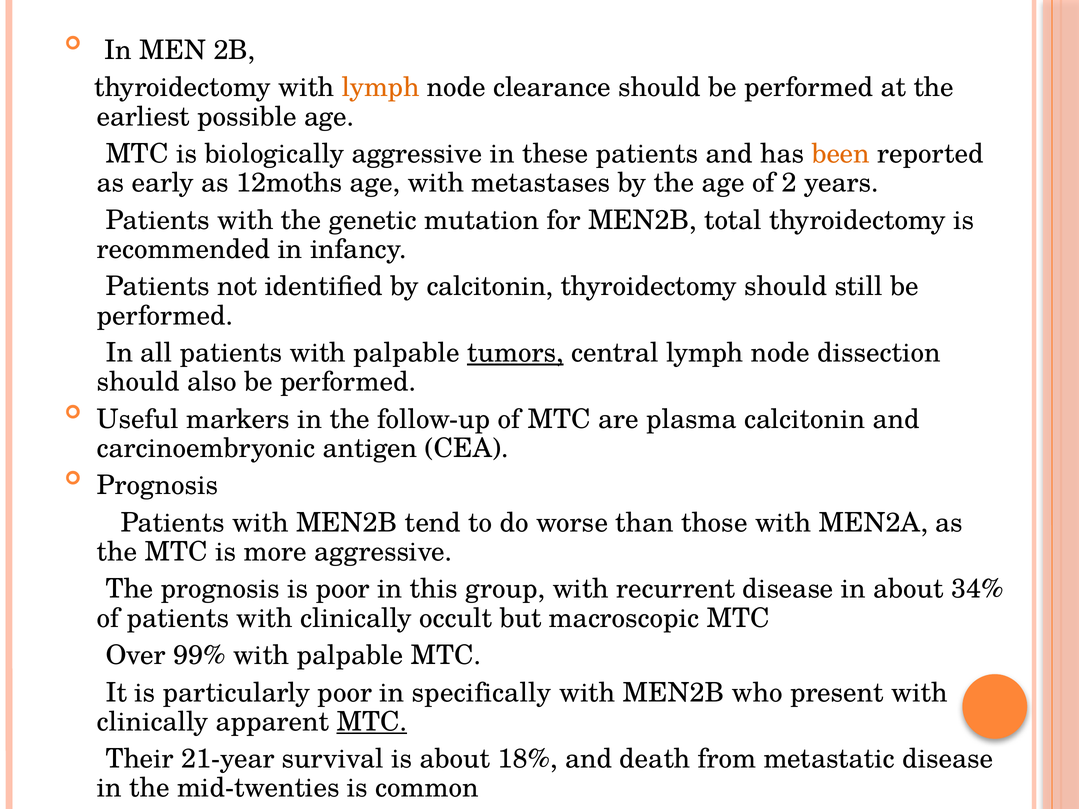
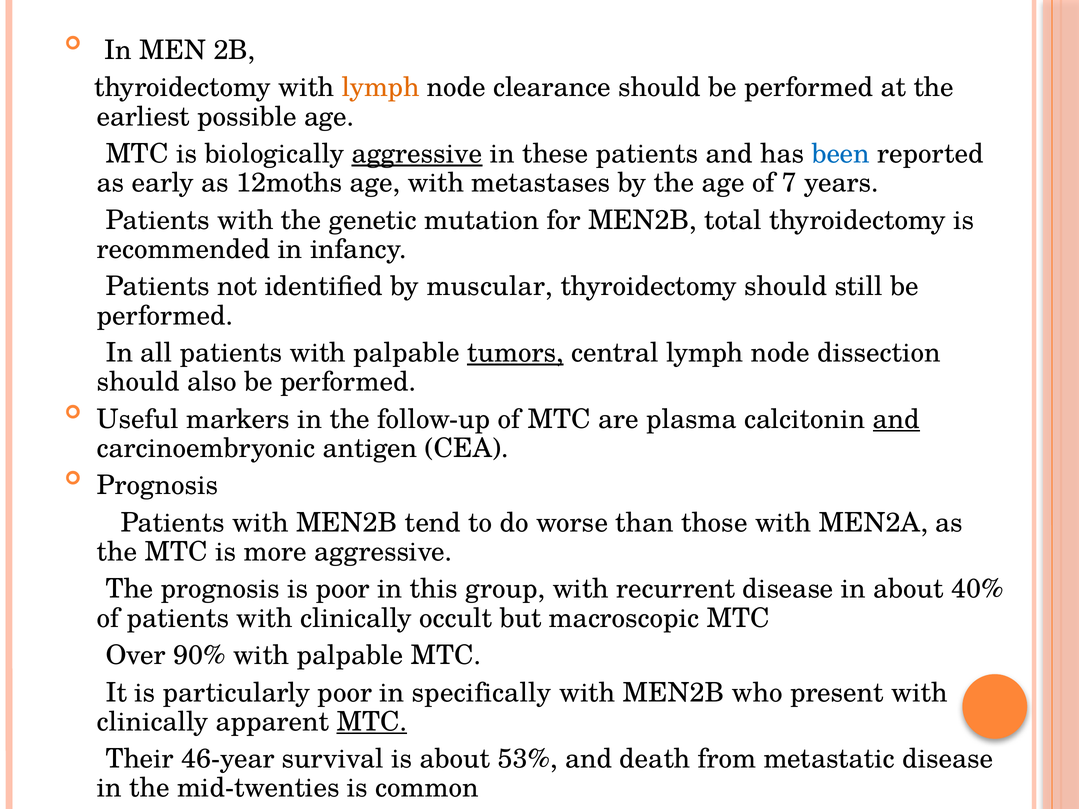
aggressive at (417, 154) underline: none -> present
been colour: orange -> blue
2: 2 -> 7
by calcitonin: calcitonin -> muscular
and at (896, 419) underline: none -> present
34%: 34% -> 40%
99%: 99% -> 90%
21-year: 21-year -> 46-year
18%: 18% -> 53%
